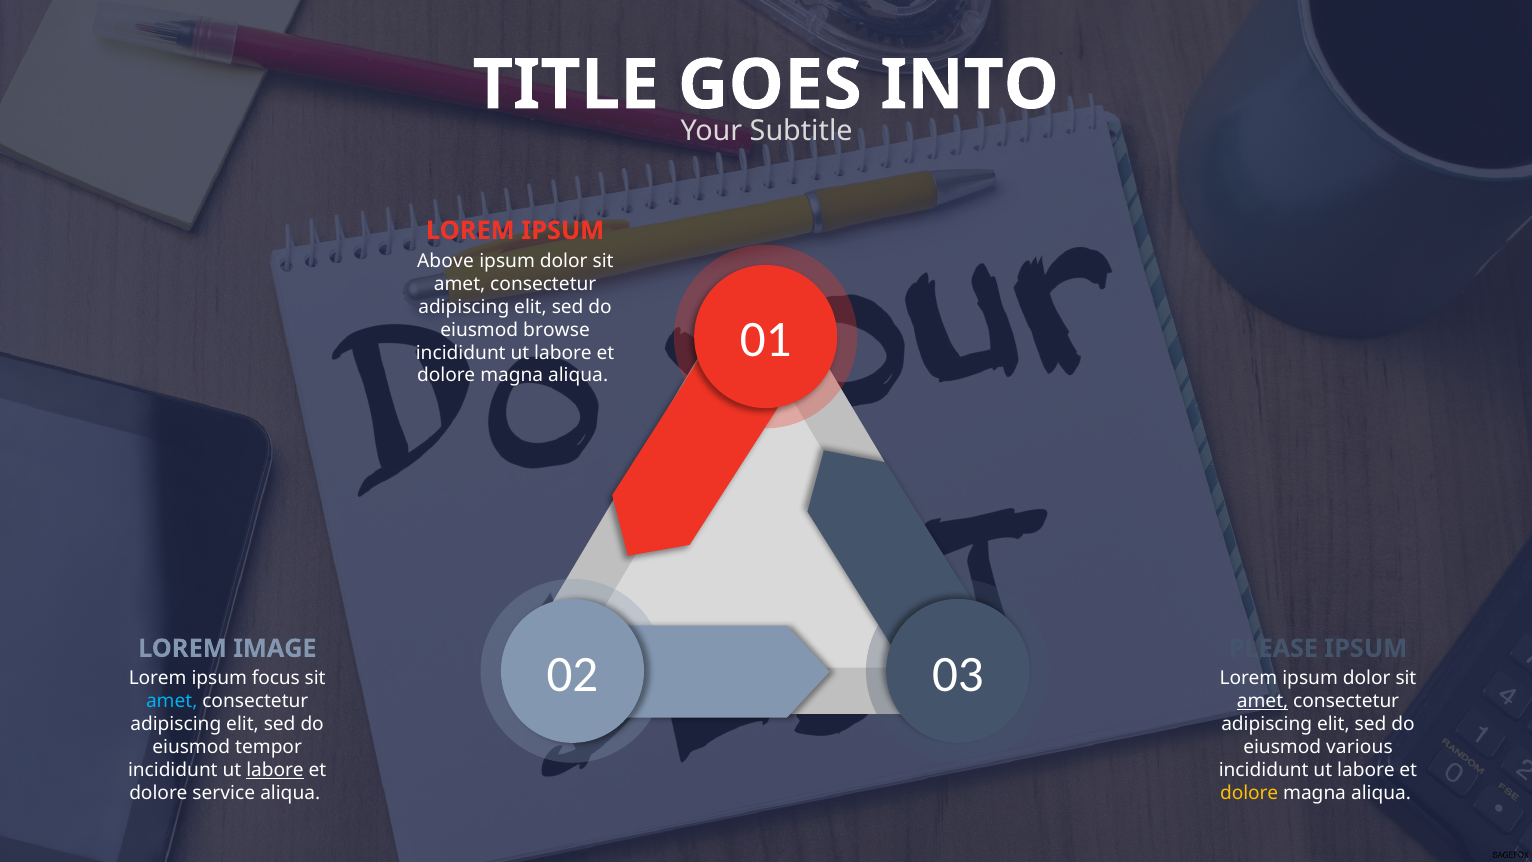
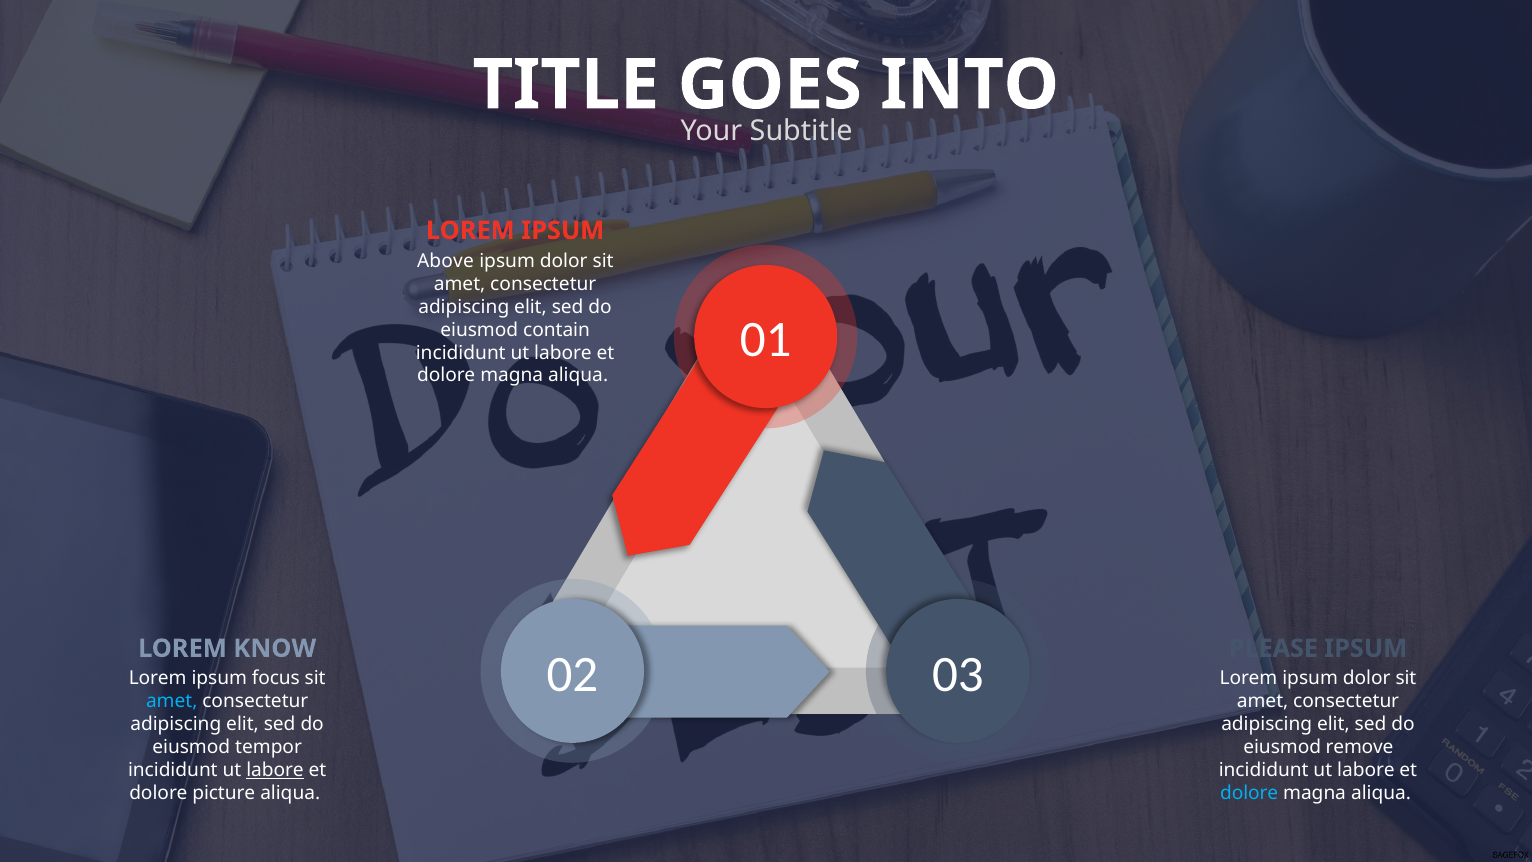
browse: browse -> contain
IMAGE: IMAGE -> KNOW
amet at (1263, 701) underline: present -> none
various: various -> remove
service: service -> picture
dolore at (1249, 793) colour: yellow -> light blue
